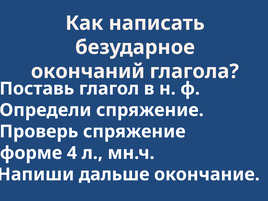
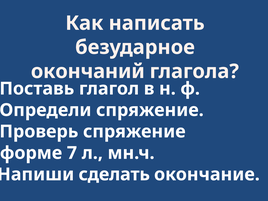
форме 4: 4 -> 7
дальше: дальше -> сделать
